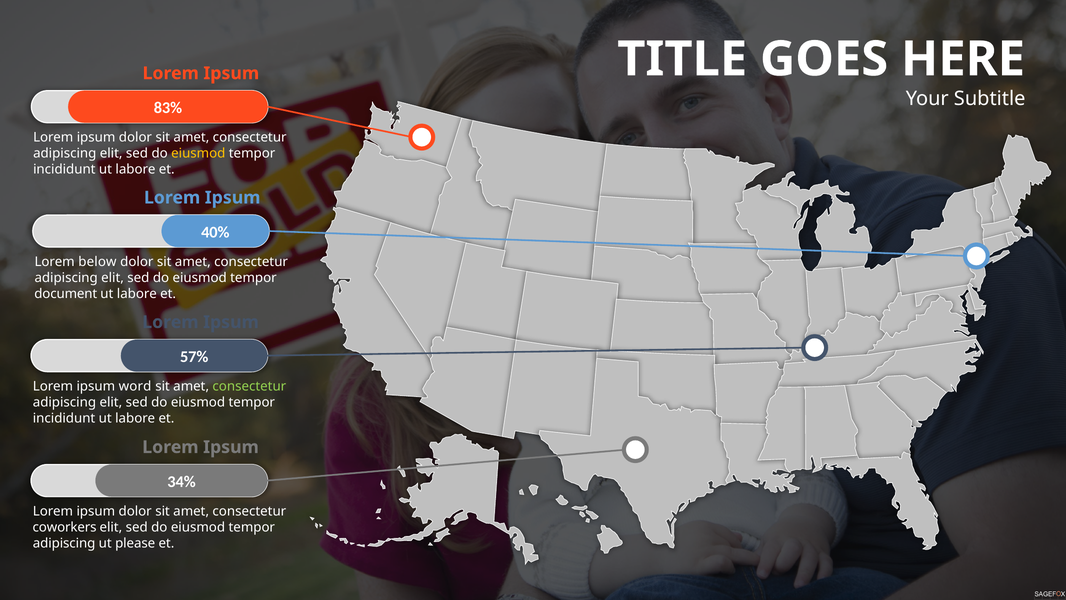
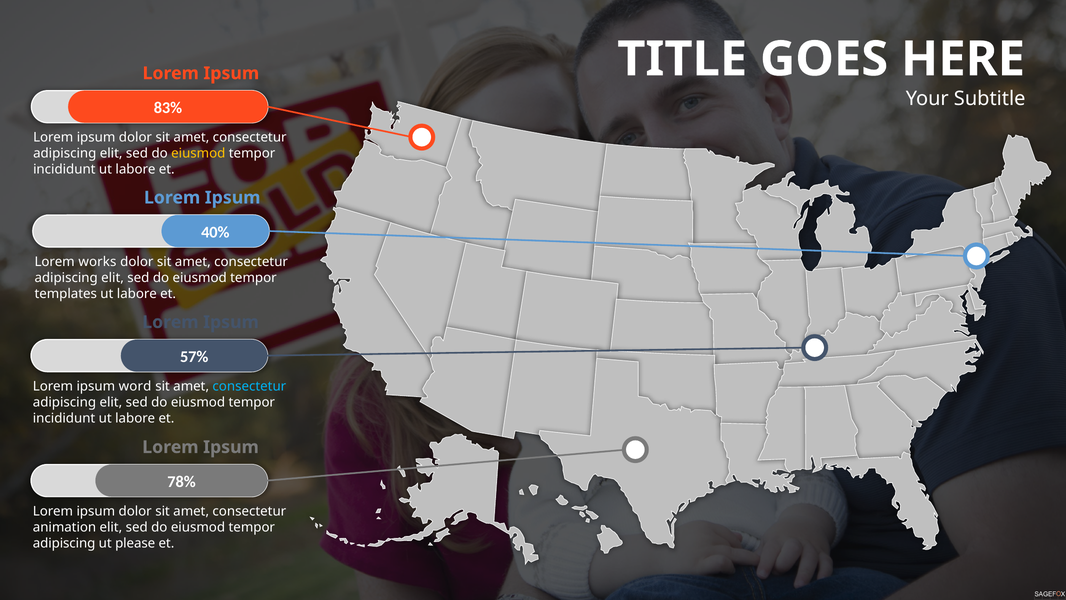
below: below -> works
document: document -> templates
consectetur at (249, 386) colour: light green -> light blue
34%: 34% -> 78%
coworkers: coworkers -> animation
